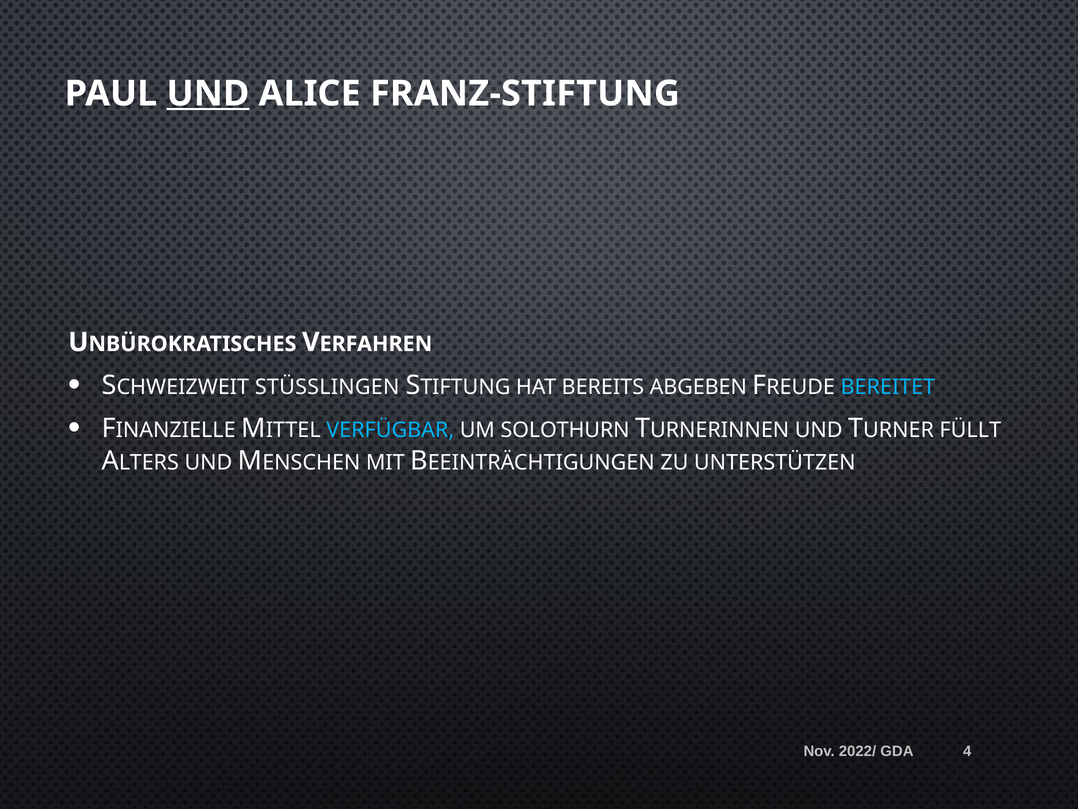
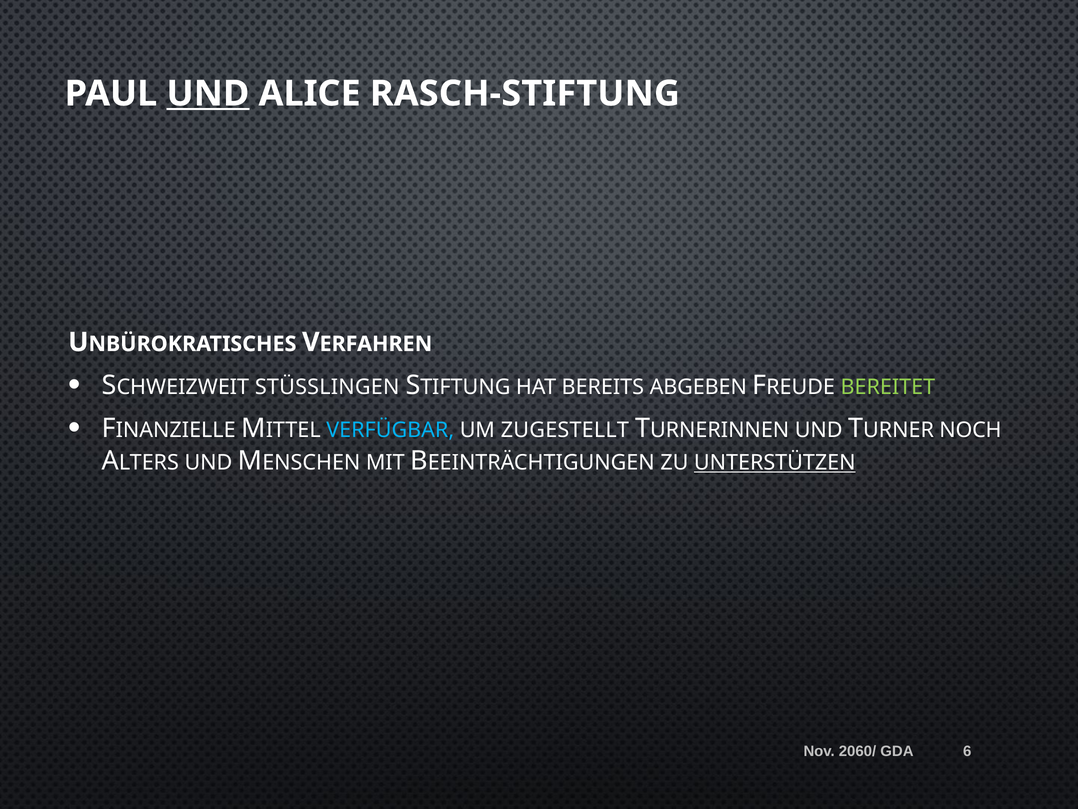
FRANZ-STIFTUNG: FRANZ-STIFTUNG -> RASCH-STIFTUNG
BEREITET colour: light blue -> light green
SOLOTHURN: SOLOTHURN -> ZUGESTELLT
FÜLLT: FÜLLT -> NOCH
UNTERSTÜTZEN underline: none -> present
2022/: 2022/ -> 2060/
4: 4 -> 6
